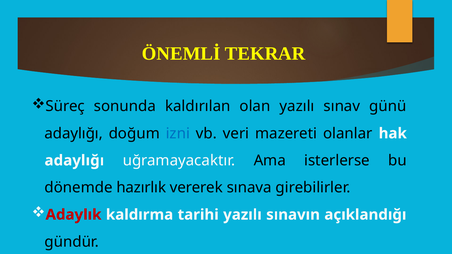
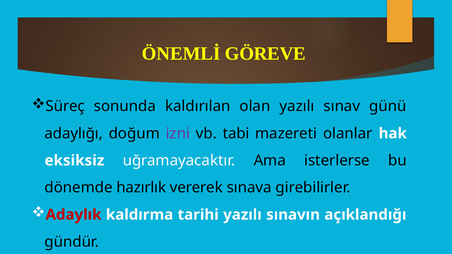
TEKRAR: TEKRAR -> GÖREVE
izni colour: blue -> purple
veri: veri -> tabi
adaylığı at (74, 161): adaylığı -> eksiksiz
